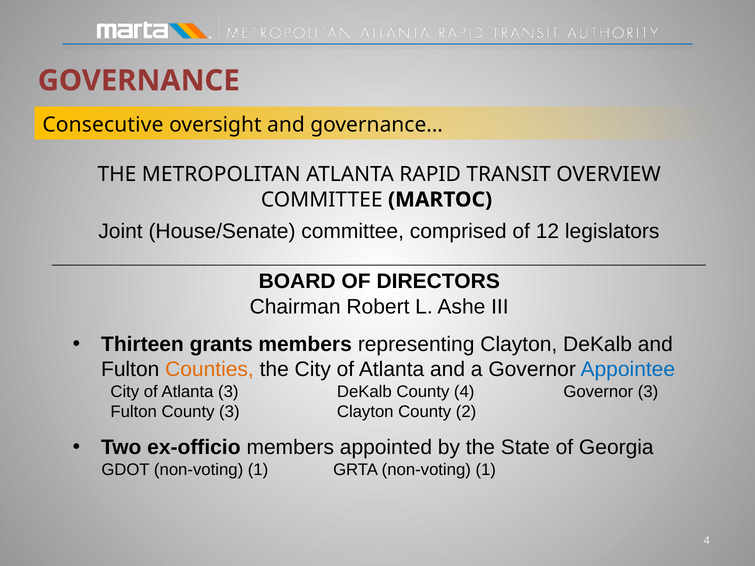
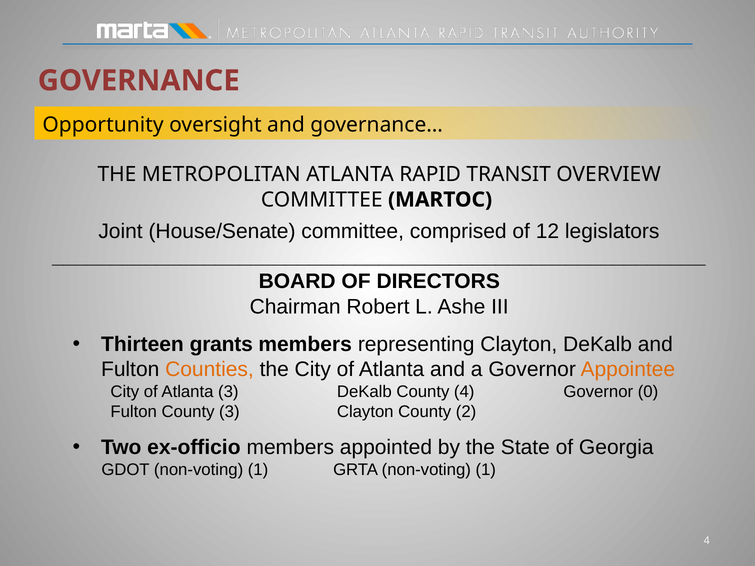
Consecutive: Consecutive -> Opportunity
Appointee colour: blue -> orange
Governor 3: 3 -> 0
